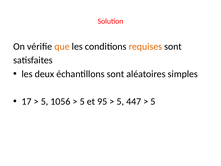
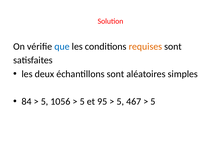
que colour: orange -> blue
17: 17 -> 84
447: 447 -> 467
